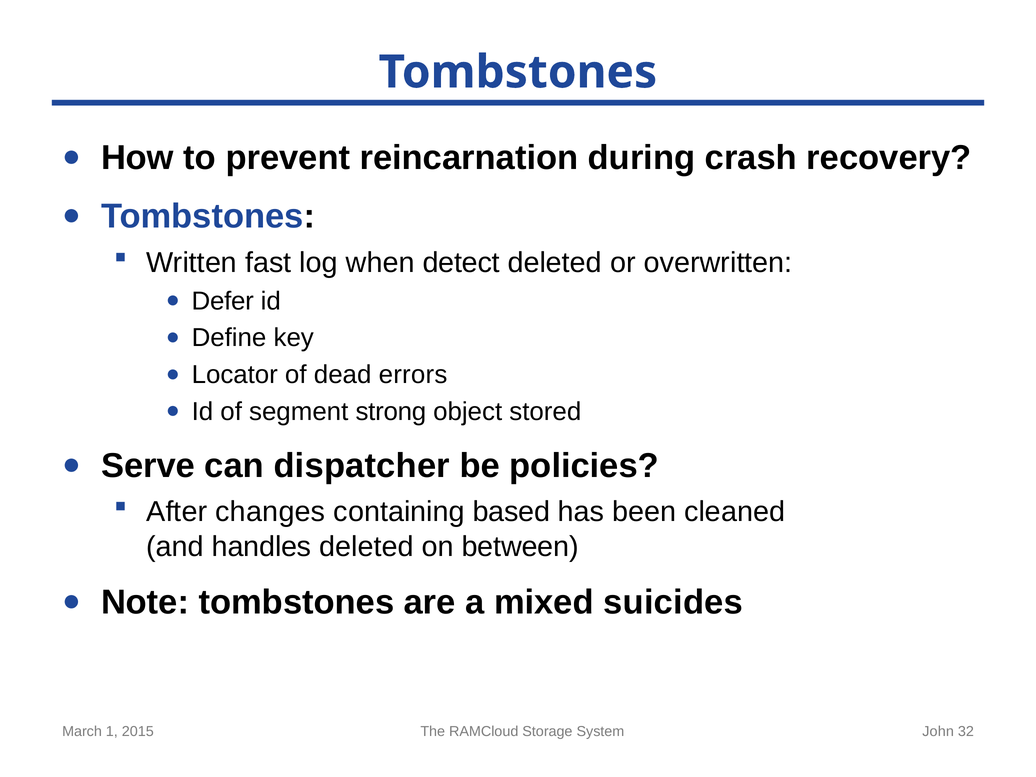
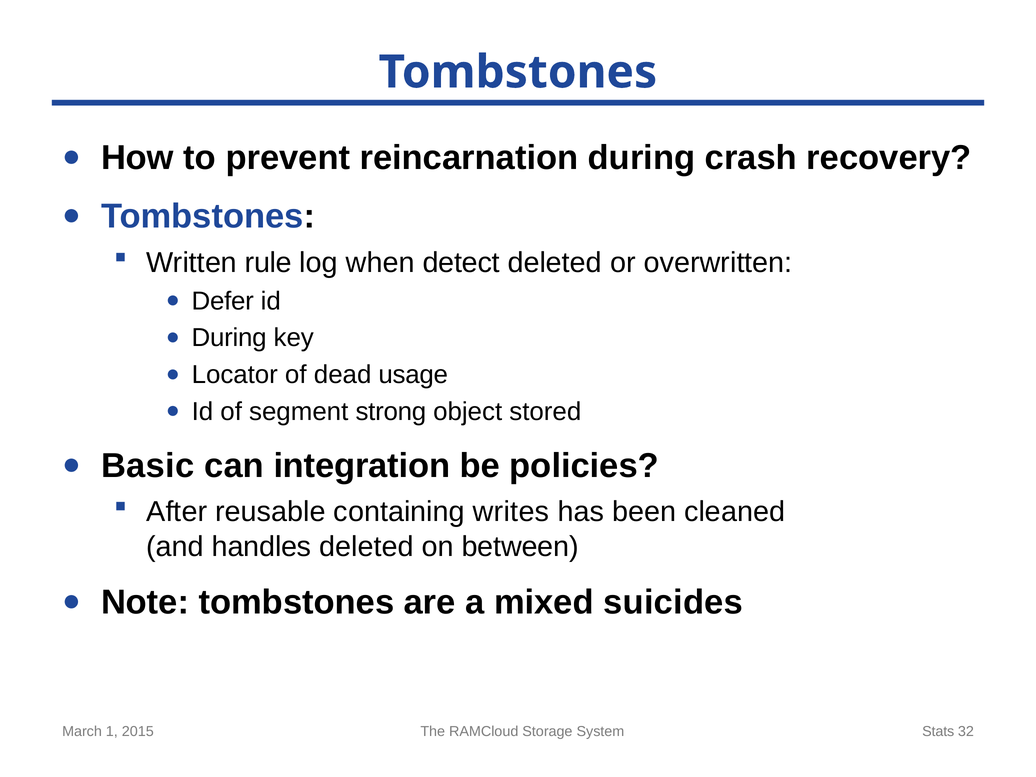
fast: fast -> rule
Define at (229, 338): Define -> During
errors: errors -> usage
Serve: Serve -> Basic
dispatcher: dispatcher -> integration
changes: changes -> reusable
based: based -> writes
John: John -> Stats
